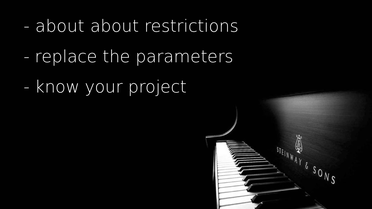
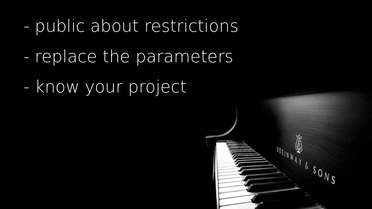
about at (60, 26): about -> public
